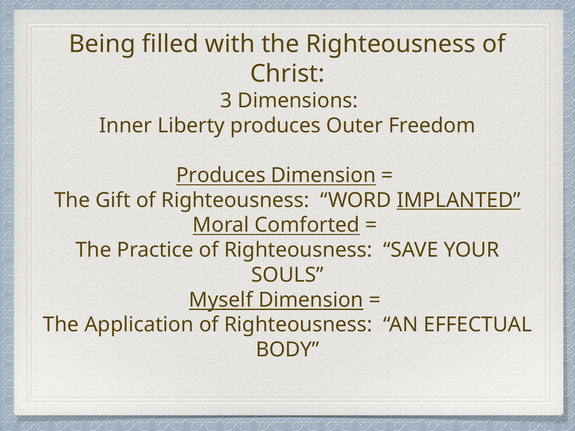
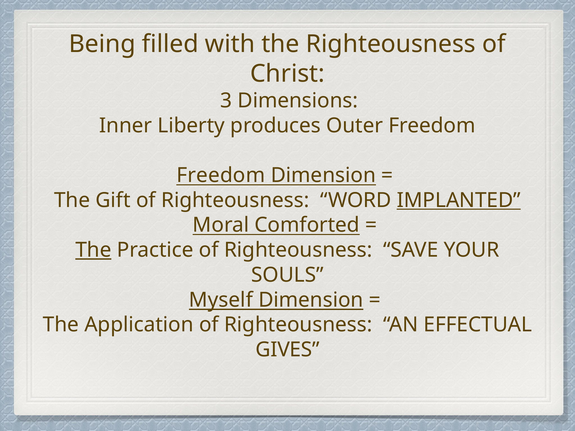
Produces at (221, 175): Produces -> Freedom
The at (93, 250) underline: none -> present
BODY: BODY -> GIVES
